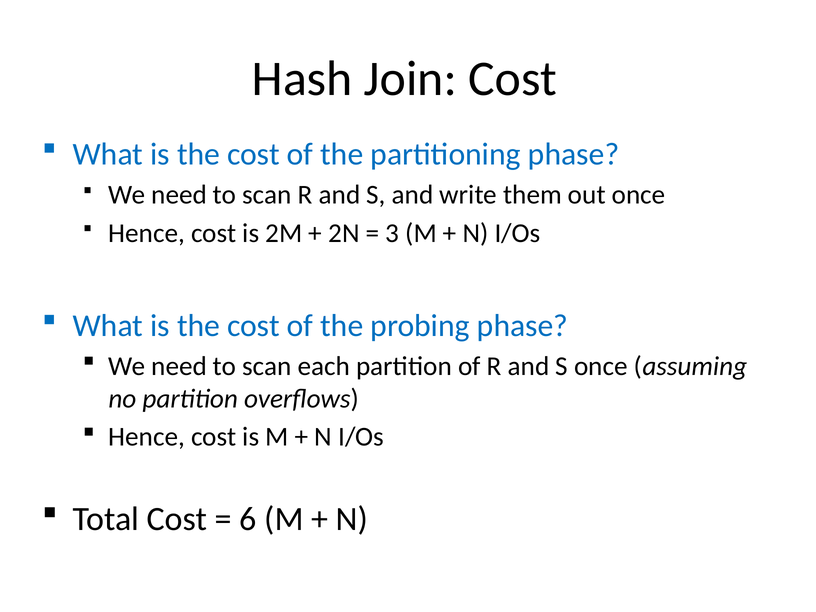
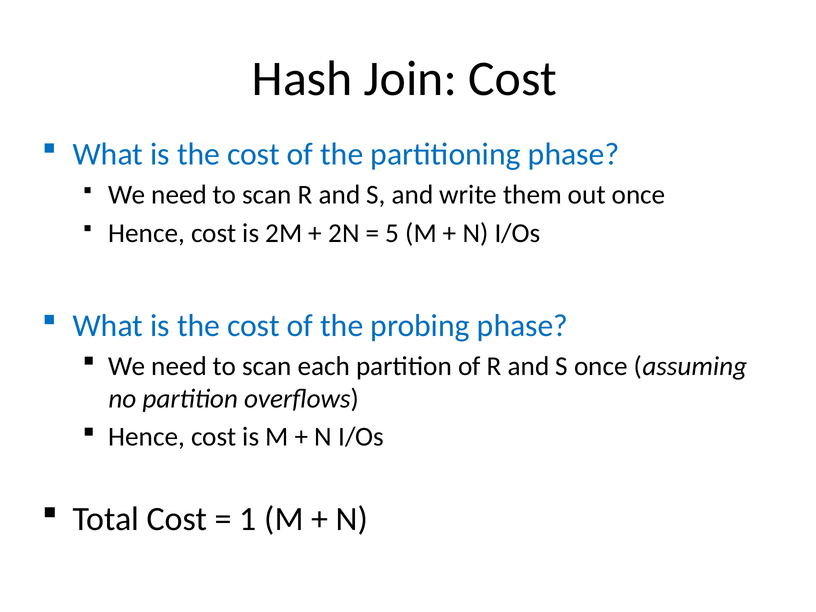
3: 3 -> 5
6: 6 -> 1
